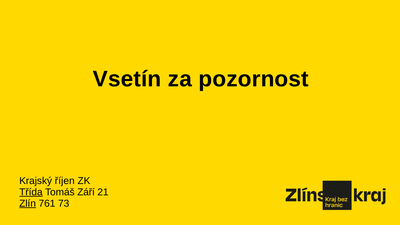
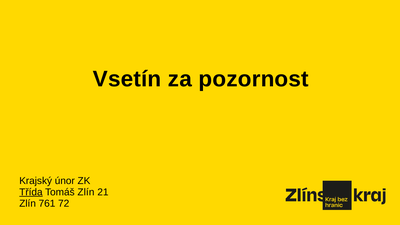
říjen: říjen -> únor
Tomáš Září: Září -> Zlín
Zlín at (28, 203) underline: present -> none
73: 73 -> 72
